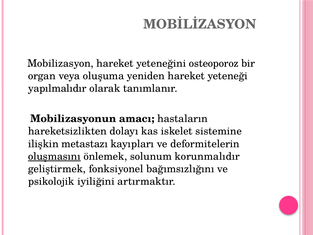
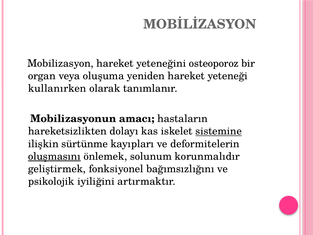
yapılmalıdır: yapılmalıdır -> kullanırken
sistemine underline: none -> present
metastazı: metastazı -> sürtünme
